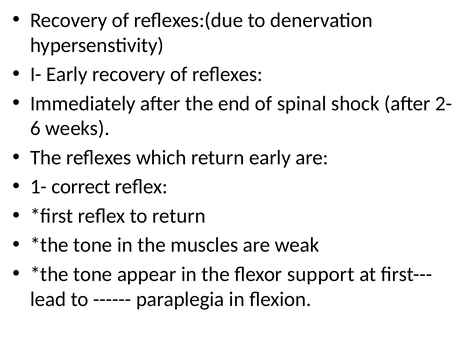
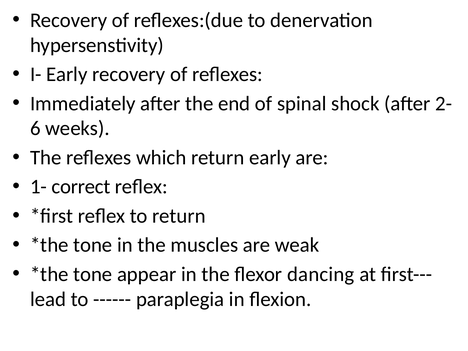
support: support -> dancing
